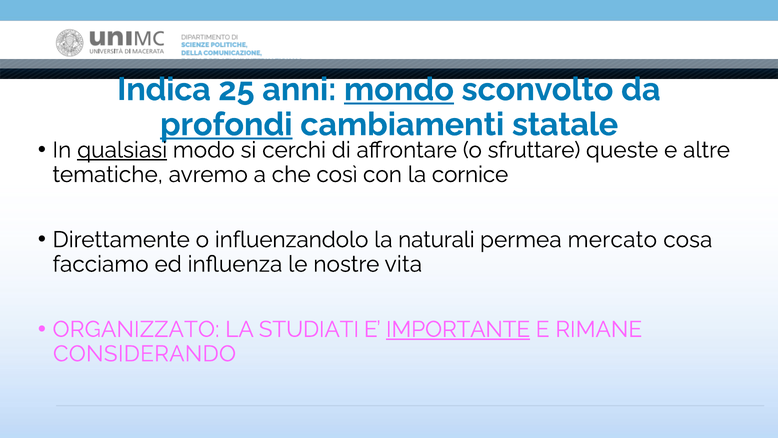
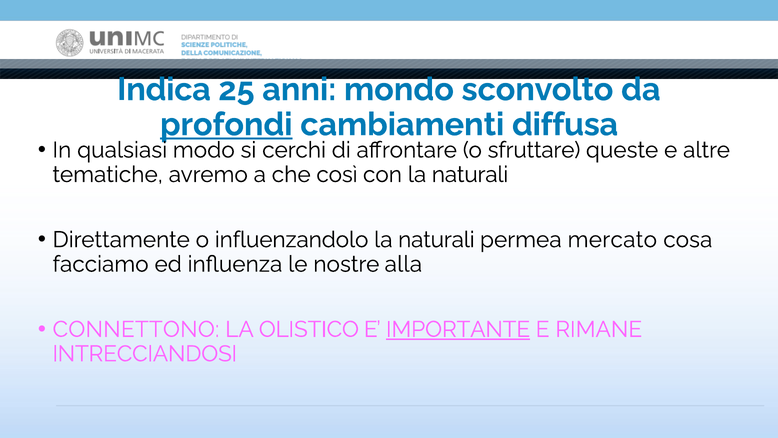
mondo underline: present -> none
statale: statale -> diffusa
qualsiasi underline: present -> none
con la cornice: cornice -> naturali
vita: vita -> alla
ORGANIZZATO: ORGANIZZATO -> CONNETTONO
STUDIATI: STUDIATI -> OLISTICO
CONSIDERANDO: CONSIDERANDO -> INTRECCIANDOSI
